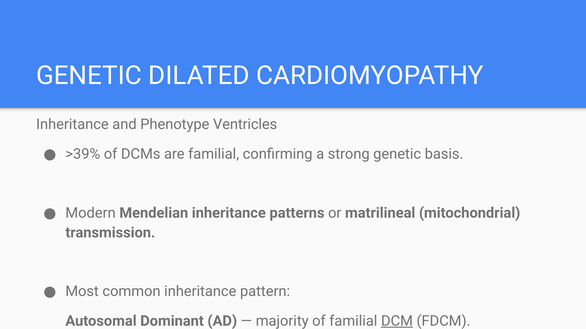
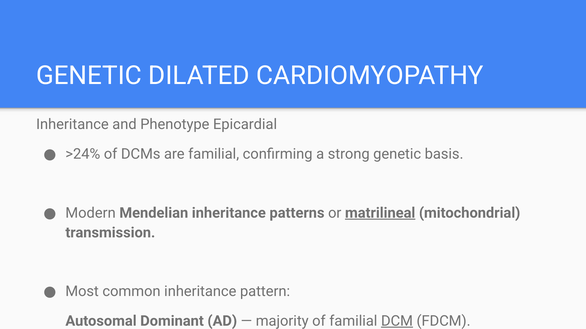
Ventricles: Ventricles -> Epicardial
>39%: >39% -> >24%
matrilineal underline: none -> present
